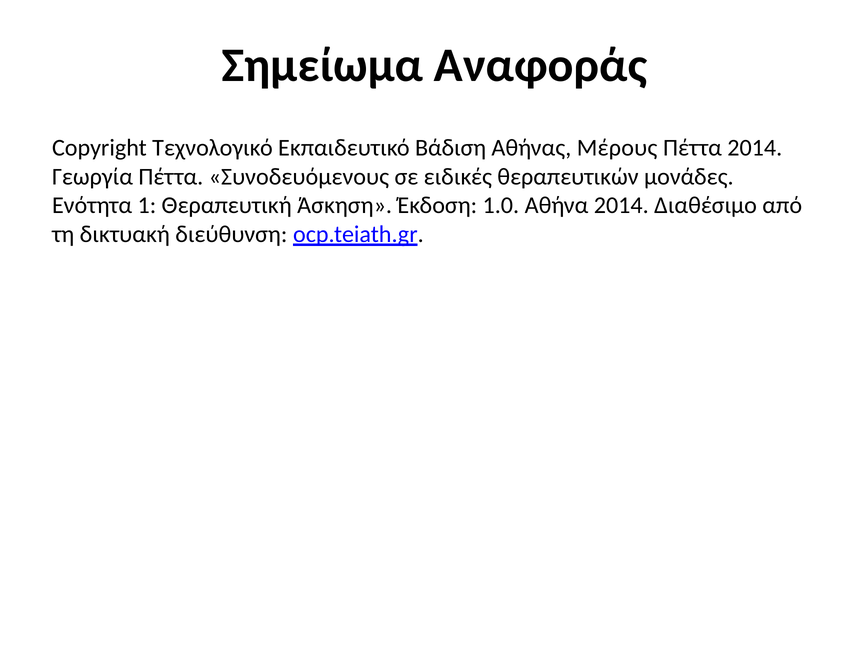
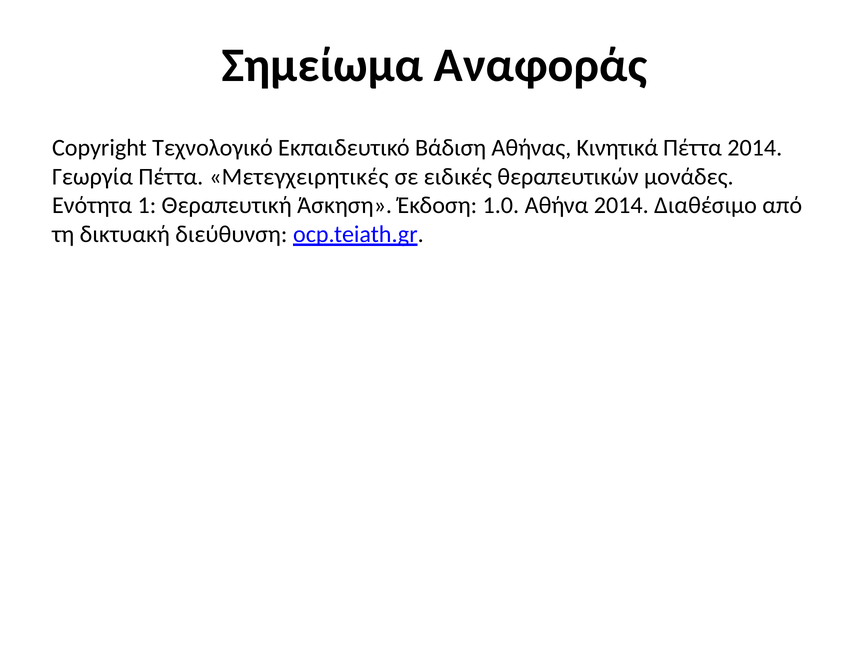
Μέρους: Μέρους -> Κινητικά
Συνοδευόμενους: Συνοδευόμενους -> Μετεγχειρητικές
